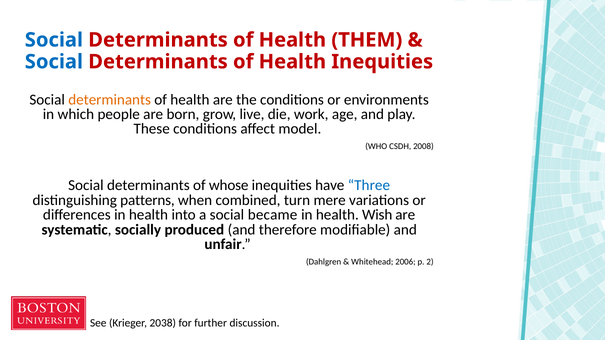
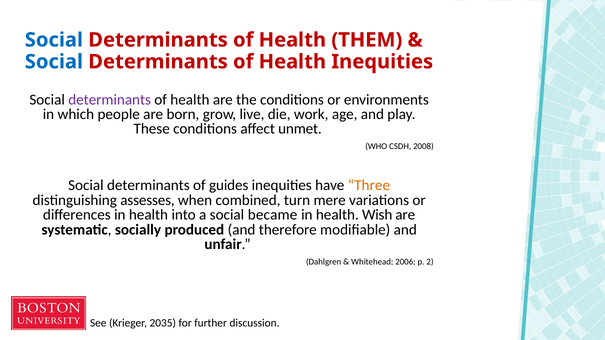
determinants at (110, 100) colour: orange -> purple
model: model -> unmet
whose: whose -> guides
Three colour: blue -> orange
patterns: patterns -> assesses
2038: 2038 -> 2035
